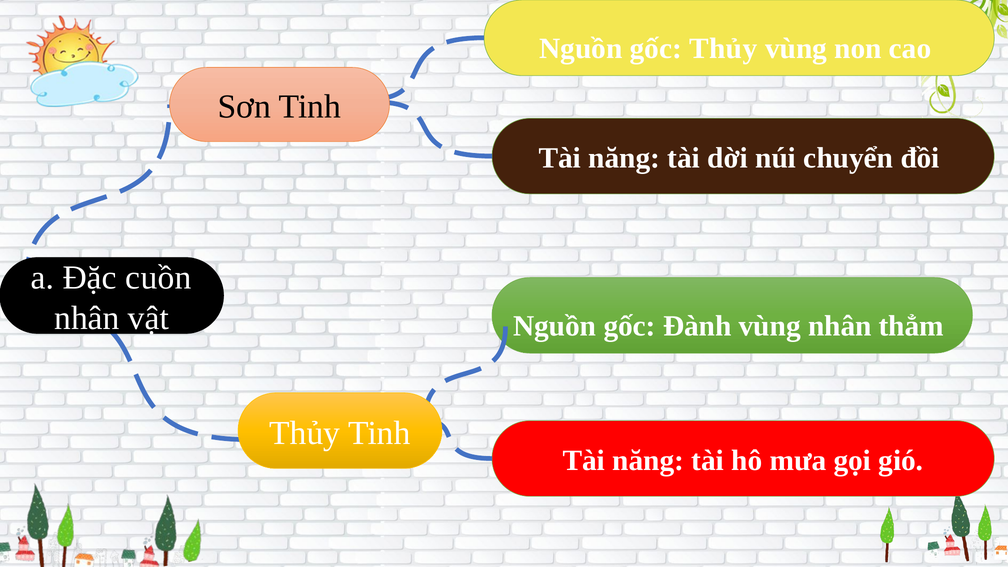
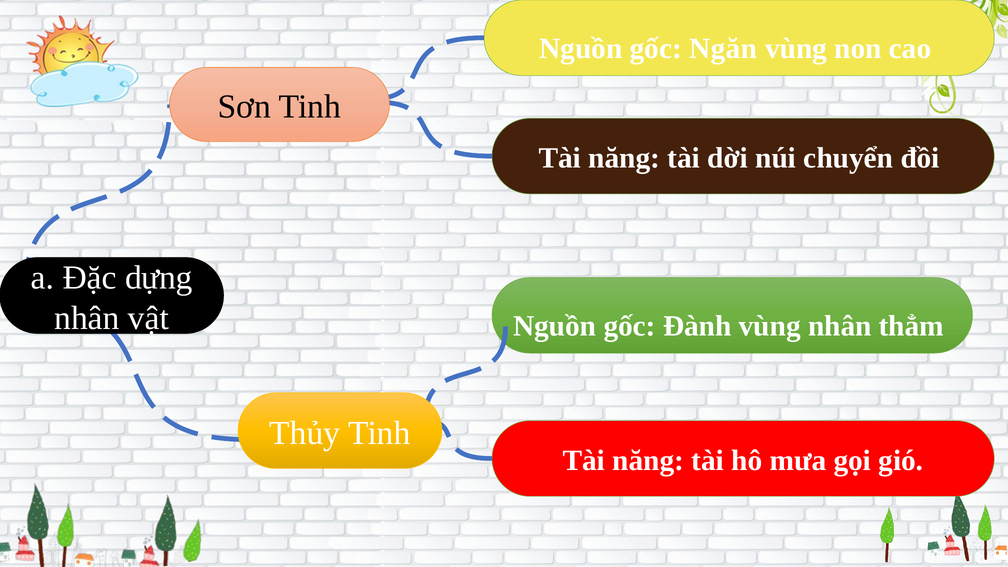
gốc Thủy: Thủy -> Ngăn
cuồn: cuồn -> dựng
